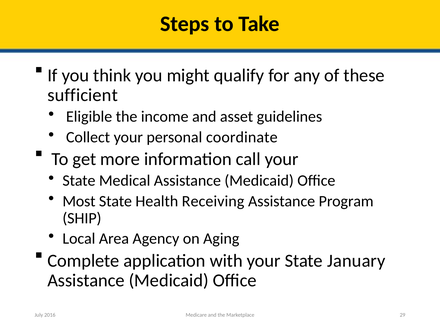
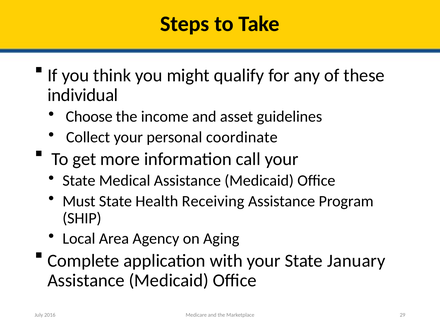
sufficient: sufficient -> individual
Eligible: Eligible -> Choose
Most: Most -> Must
